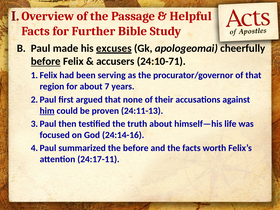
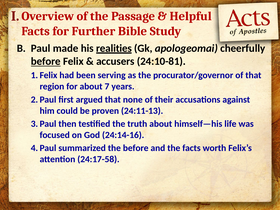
excuses: excuses -> realities
24:10-71: 24:10-71 -> 24:10-81
him underline: present -> none
24:17-11: 24:17-11 -> 24:17-58
